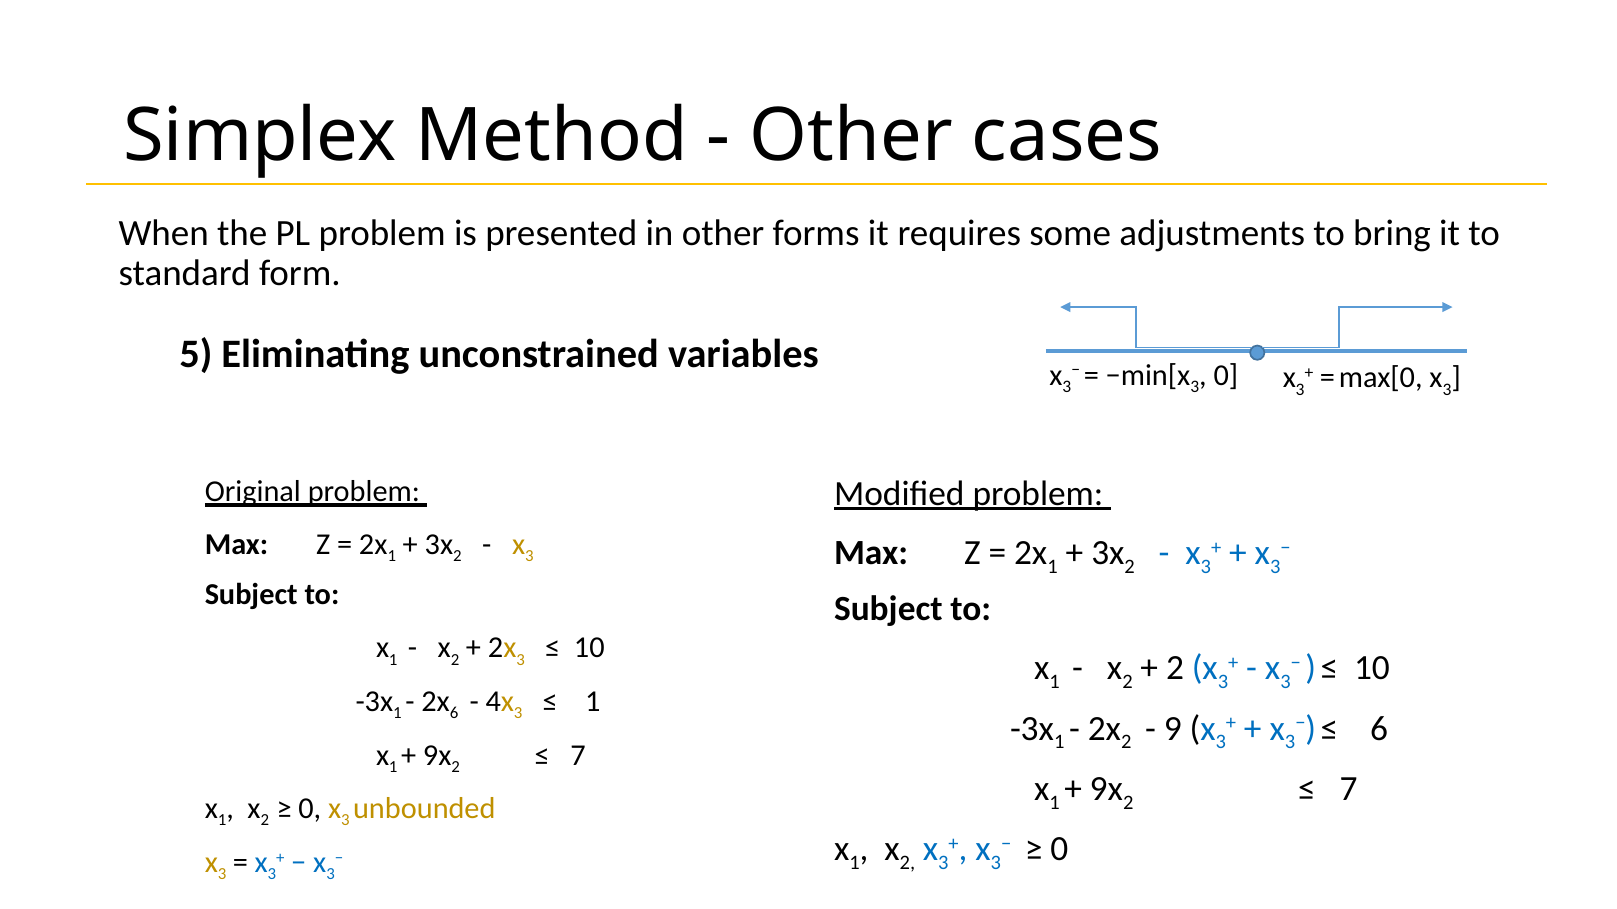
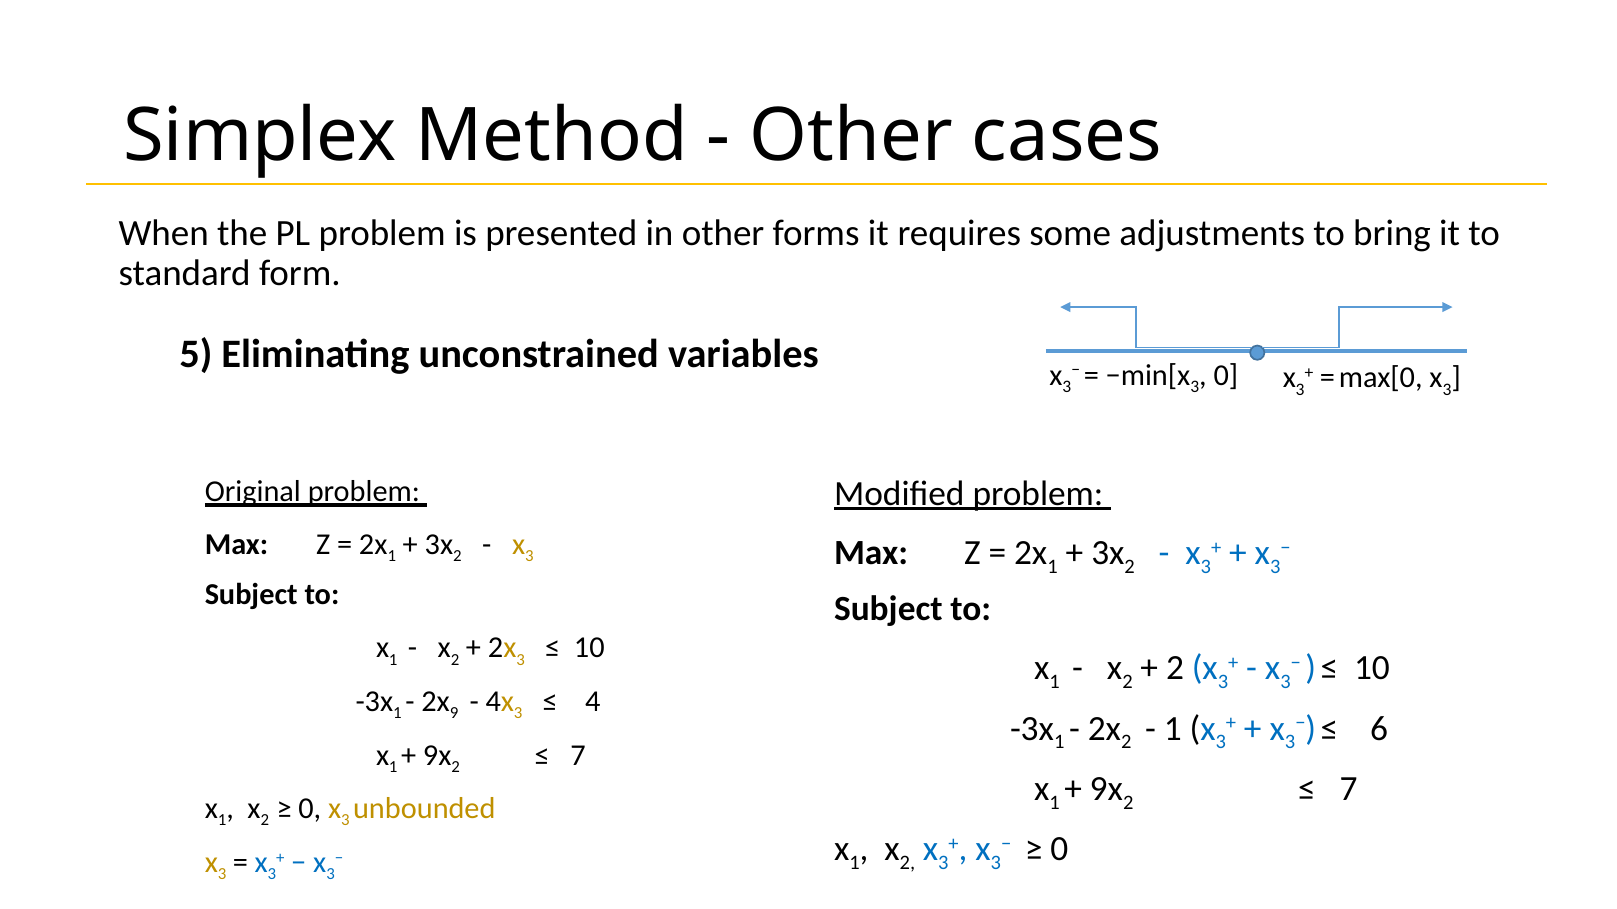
6 at (454, 714): 6 -> 9
1 at (593, 702): 1 -> 4
9 at (1173, 729): 9 -> 1
